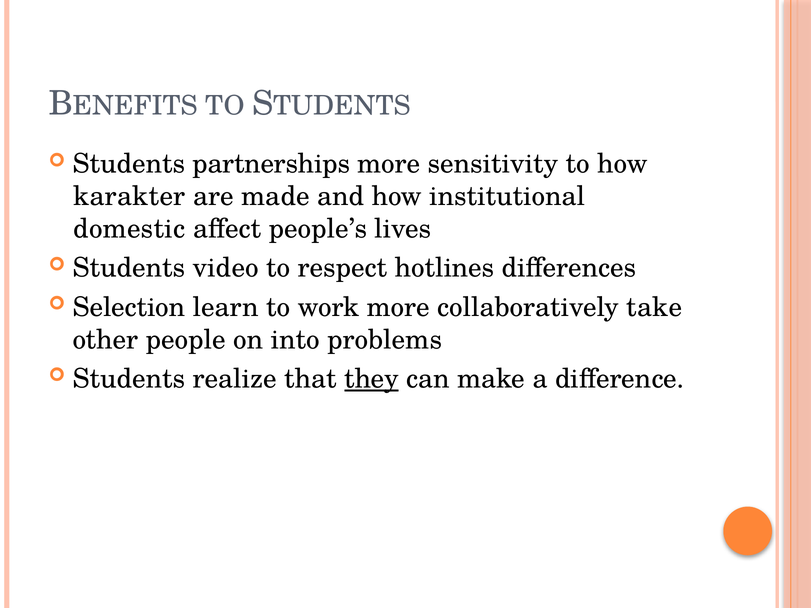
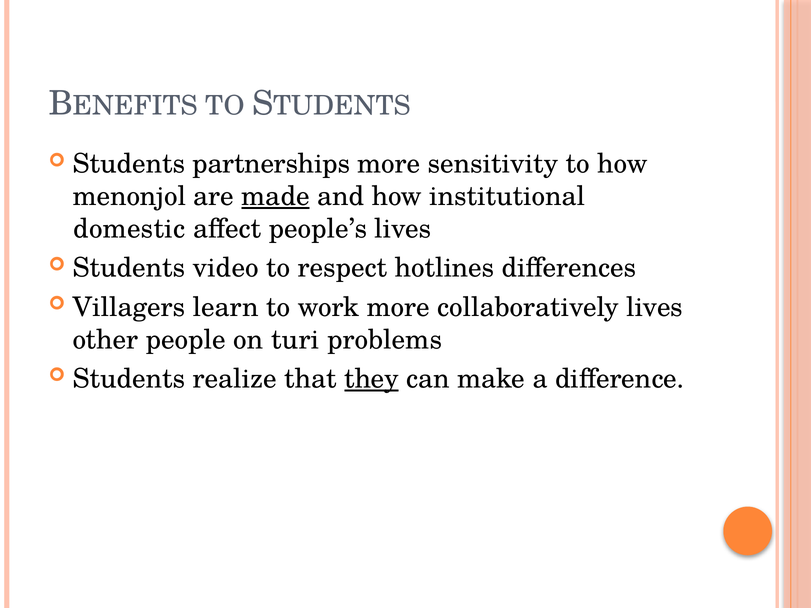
karakter: karakter -> menonjol
made underline: none -> present
Selection: Selection -> Villagers
collaboratively take: take -> lives
into: into -> turi
